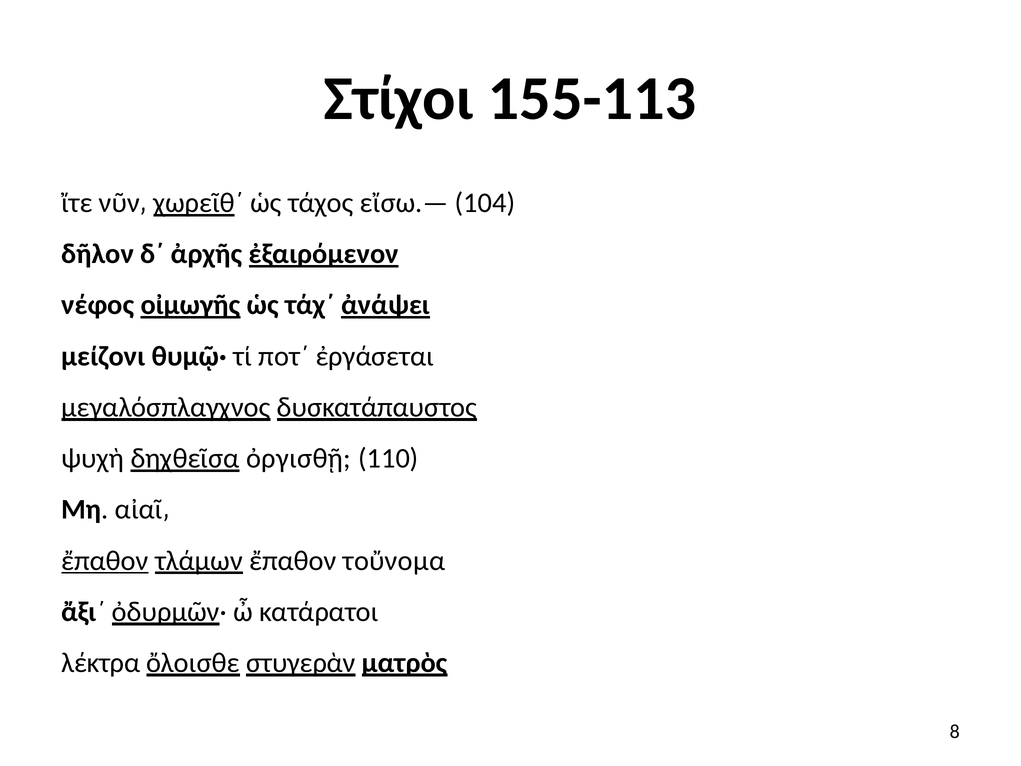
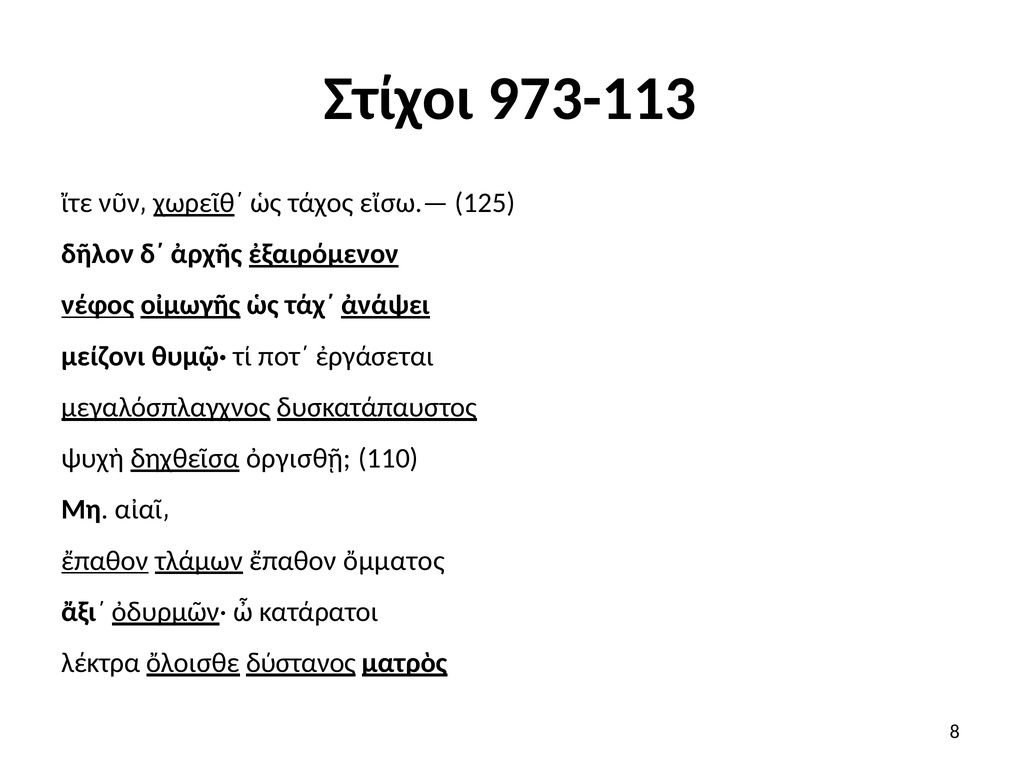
155-113: 155-113 -> 973-113
104: 104 -> 125
νέφος underline: none -> present
τοὔνομα: τοὔνομα -> ὄμματος
στυγερὰν: στυγερὰν -> δύστανος
